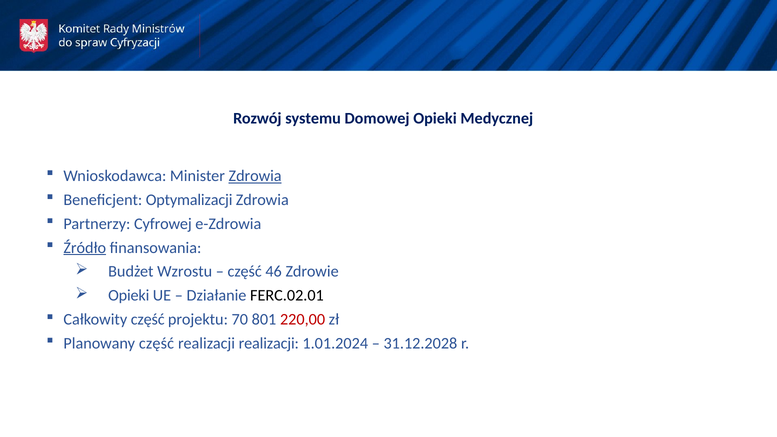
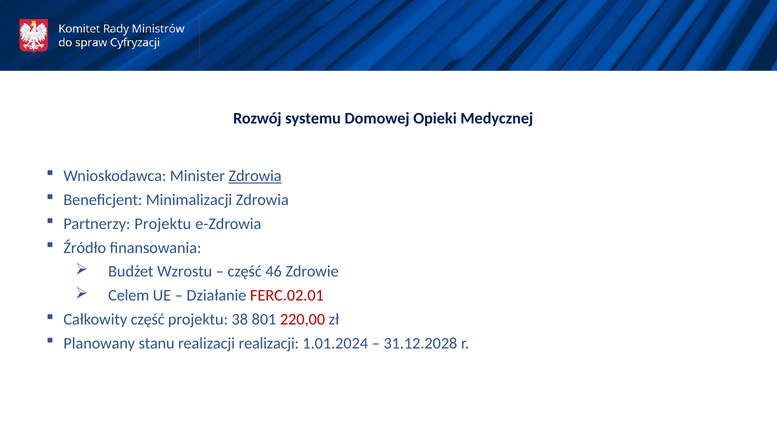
Optymalizacji: Optymalizacji -> Minimalizacji
Partnerzy Cyfrowej: Cyfrowej -> Projektu
Źródło underline: present -> none
Opieki at (129, 296): Opieki -> Celem
FERC.02.01 colour: black -> red
70: 70 -> 38
Planowany część: część -> stanu
